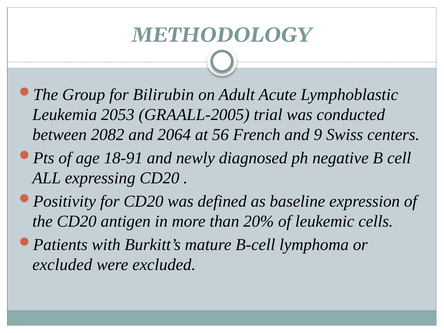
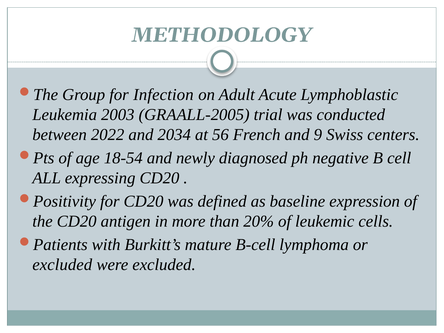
Bilirubin: Bilirubin -> Infection
2053: 2053 -> 2003
2082: 2082 -> 2022
2064: 2064 -> 2034
18-91: 18-91 -> 18-54
